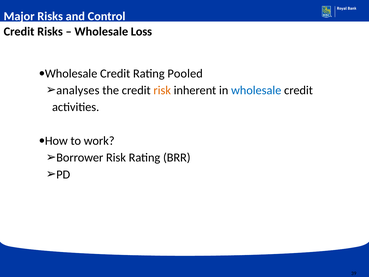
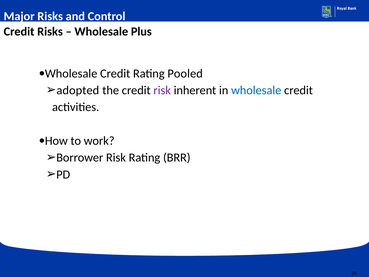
Loss: Loss -> Plus
analyses: analyses -> adopted
risk at (162, 90) colour: orange -> purple
